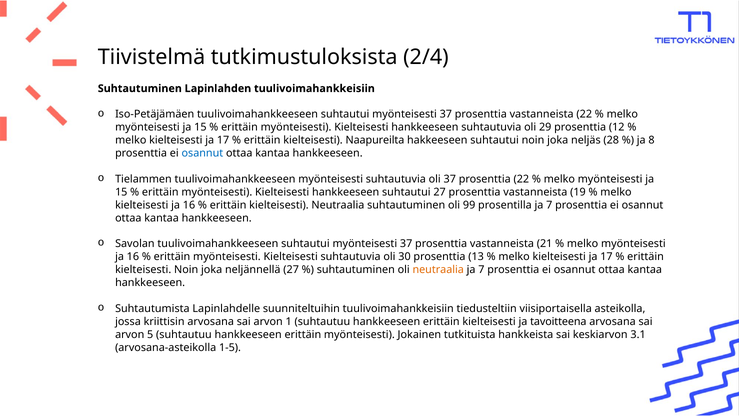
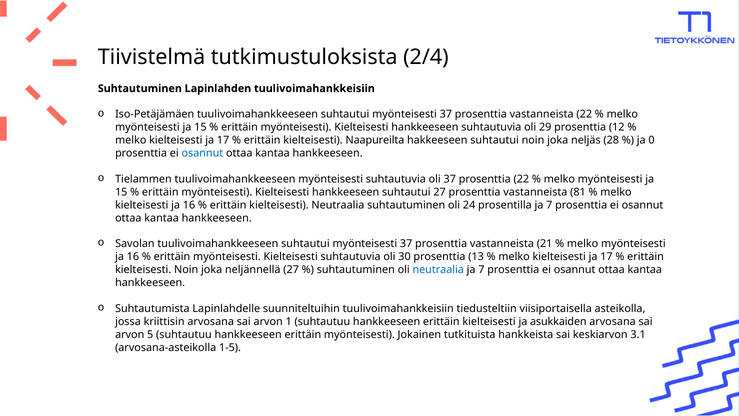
8: 8 -> 0
19: 19 -> 81
99: 99 -> 24
neutraalia at (438, 270) colour: orange -> blue
tavoitteena: tavoitteena -> asukkaiden
